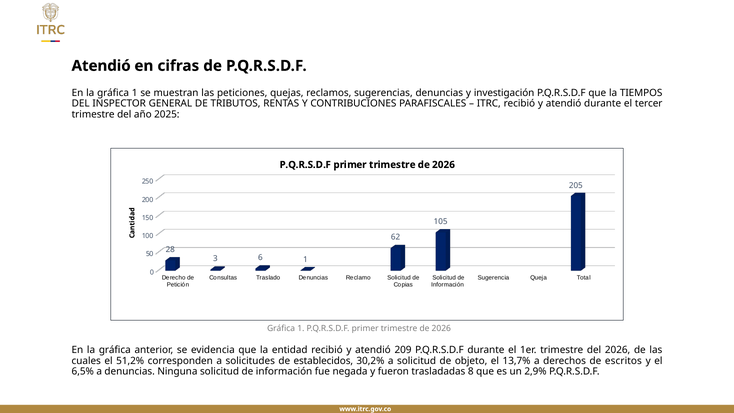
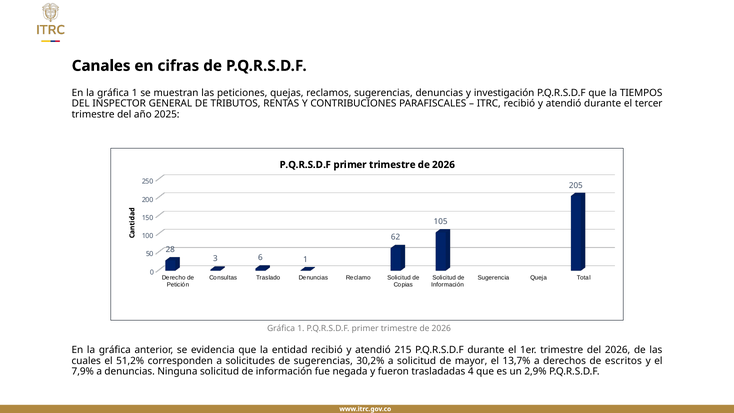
Atendió at (101, 66): Atendió -> Canales
209: 209 -> 215
de establecidos: establecidos -> sugerencias
objeto: objeto -> mayor
6,5%: 6,5% -> 7,9%
8: 8 -> 4
